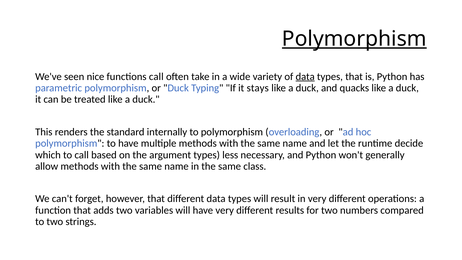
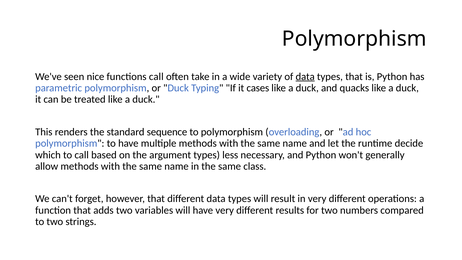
Polymorphism at (354, 39) underline: present -> none
stays: stays -> cases
internally: internally -> sequence
